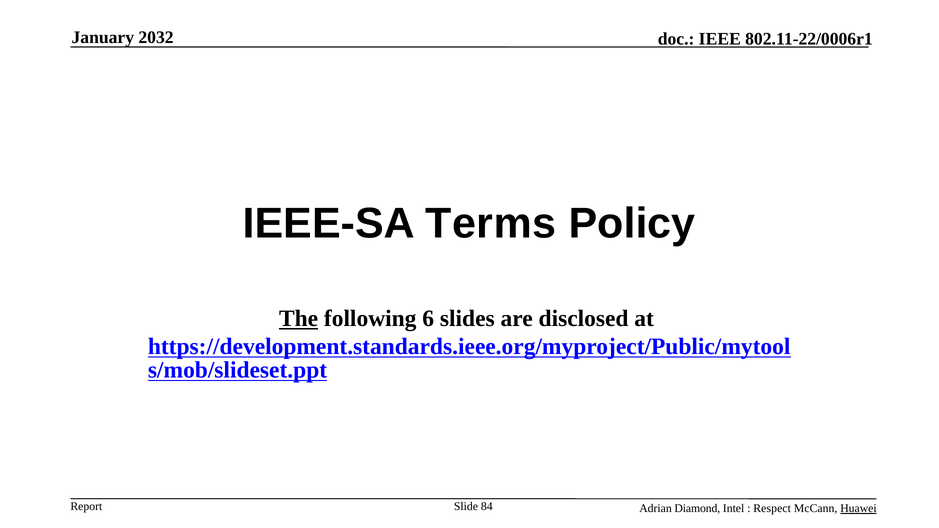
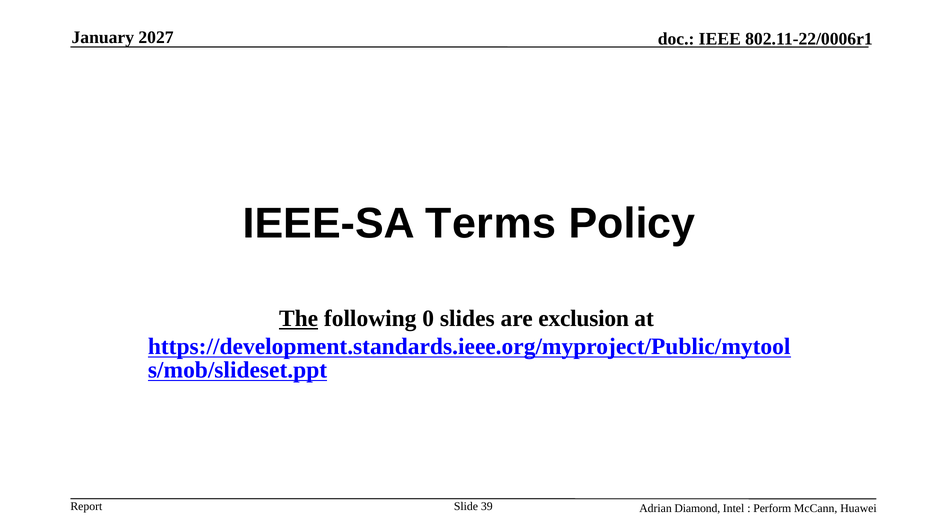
2032: 2032 -> 2027
6: 6 -> 0
disclosed: disclosed -> exclusion
84: 84 -> 39
Respect: Respect -> Perform
Huawei underline: present -> none
